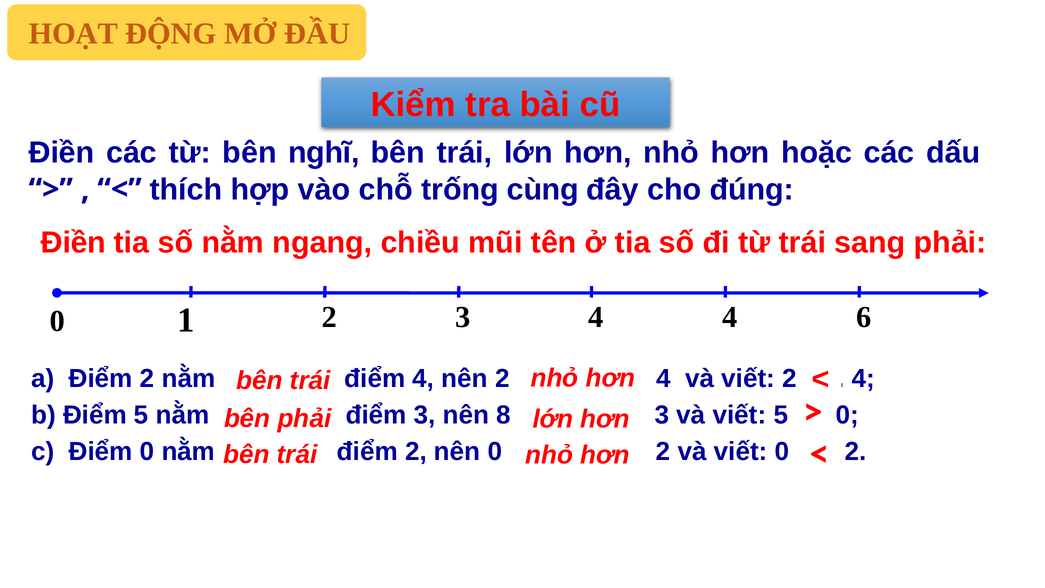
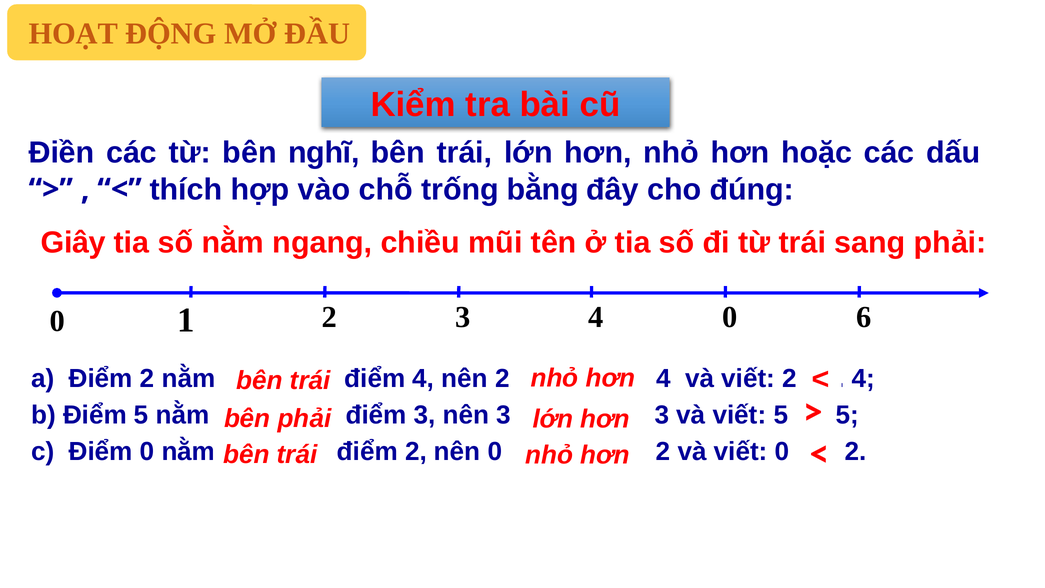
cùng: cùng -> bằng
Điền at (73, 243): Điền -> Giây
4 4: 4 -> 0
nên 8: 8 -> 3
0 at (848, 415): 0 -> 5
